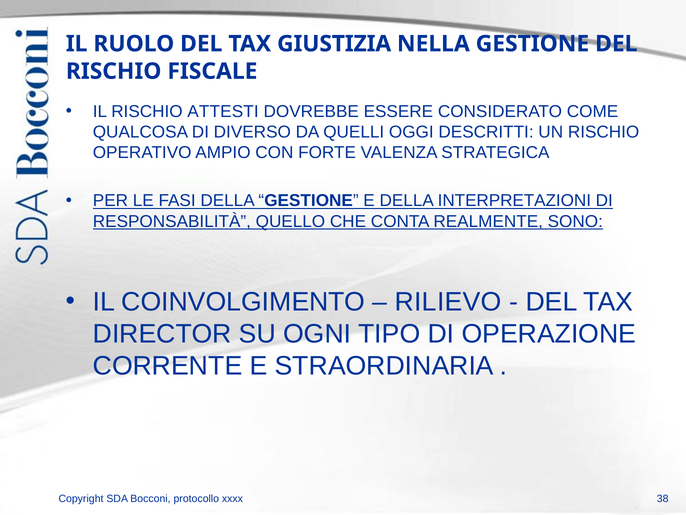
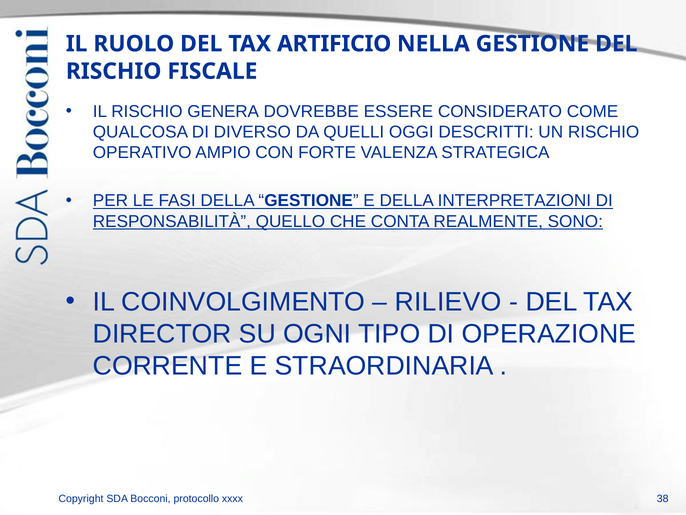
GIUSTIZIA: GIUSTIZIA -> ARTIFICIO
ATTESTI: ATTESTI -> GENERA
